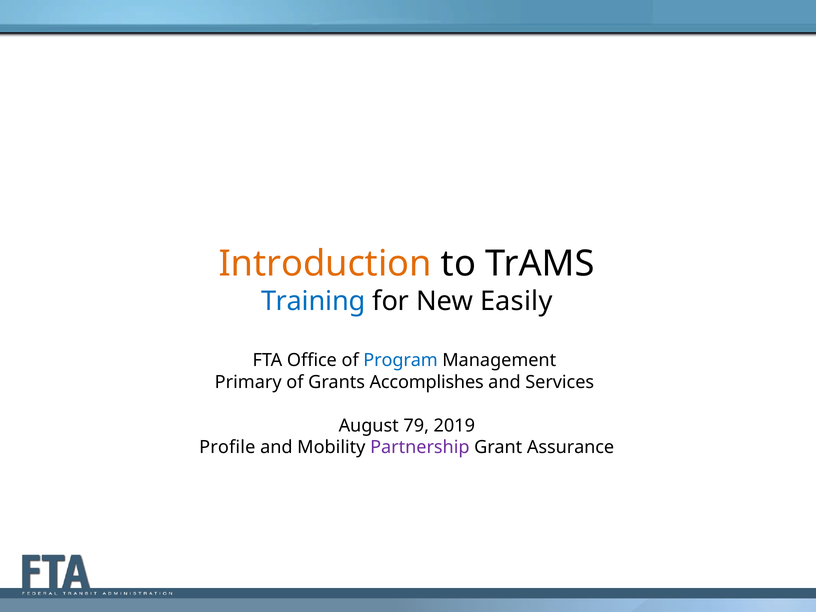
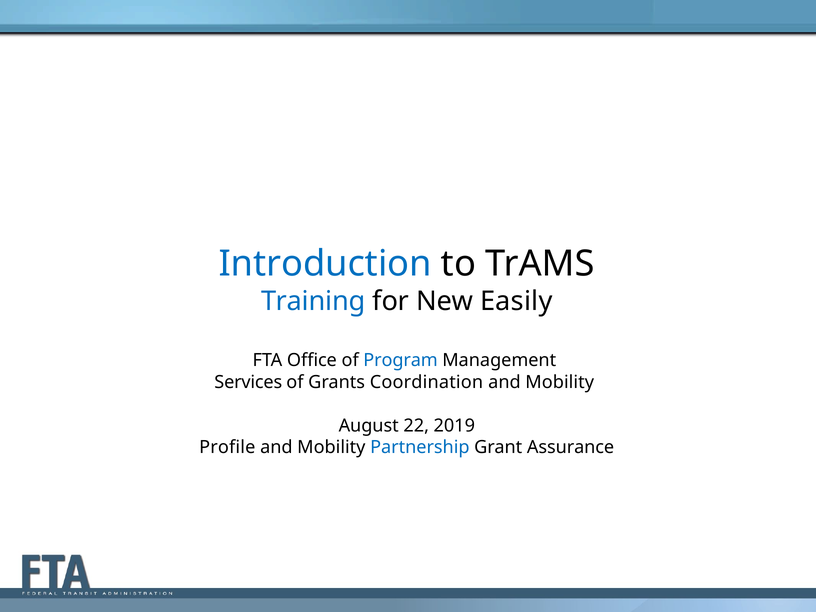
Introduction colour: orange -> blue
Primary: Primary -> Services
Accomplishes: Accomplishes -> Coordination
Services at (560, 382): Services -> Mobility
79: 79 -> 22
Partnership colour: purple -> blue
